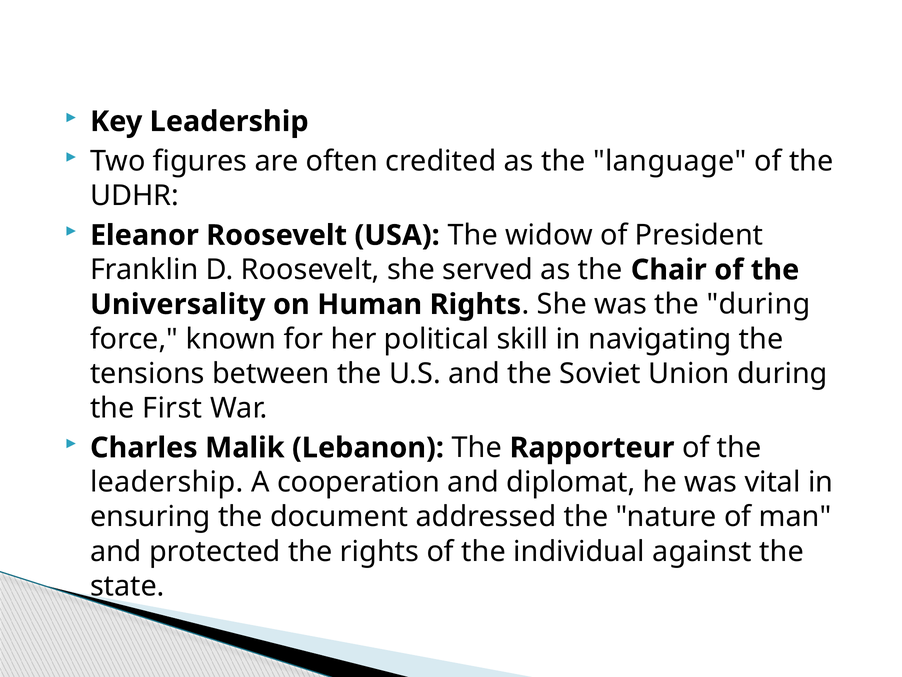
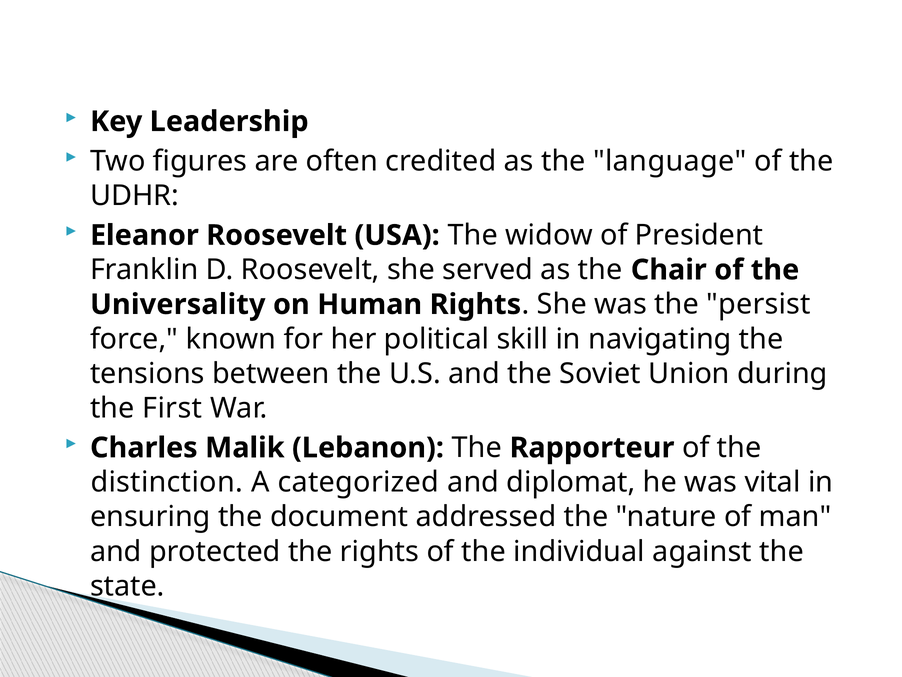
the during: during -> persist
leadership at (167, 482): leadership -> distinction
cooperation: cooperation -> categorized
